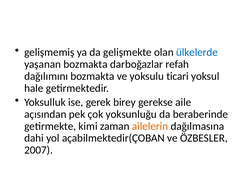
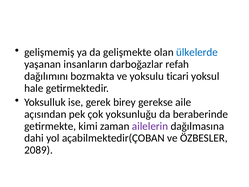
yaşanan bozmakta: bozmakta -> insanların
ailelerin colour: orange -> purple
2007: 2007 -> 2089
